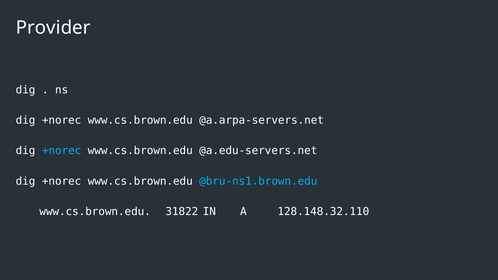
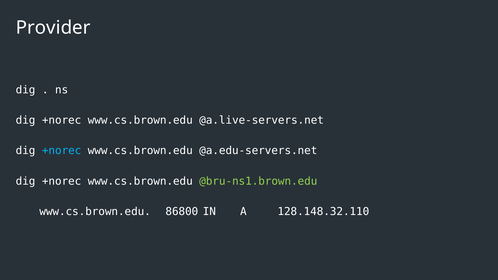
@a.arpa-servers.net: @a.arpa-servers.net -> @a.live-servers.net
@bru-ns1.brown.edu colour: light blue -> light green
31822: 31822 -> 86800
